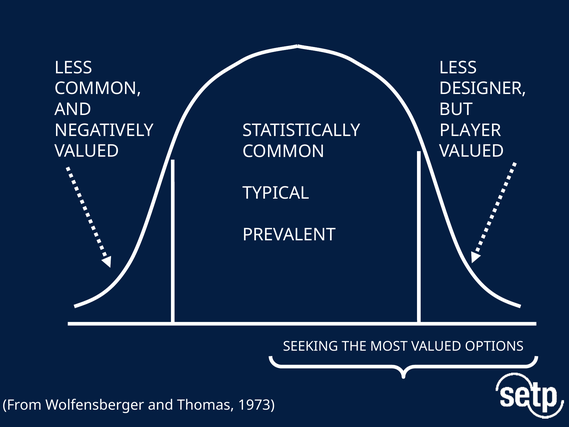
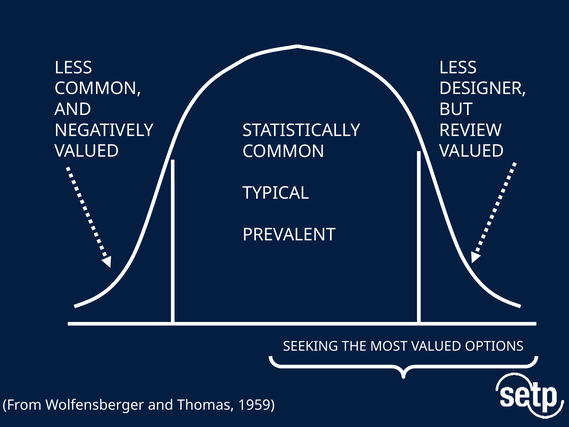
PLAYER: PLAYER -> REVIEW
1973: 1973 -> 1959
